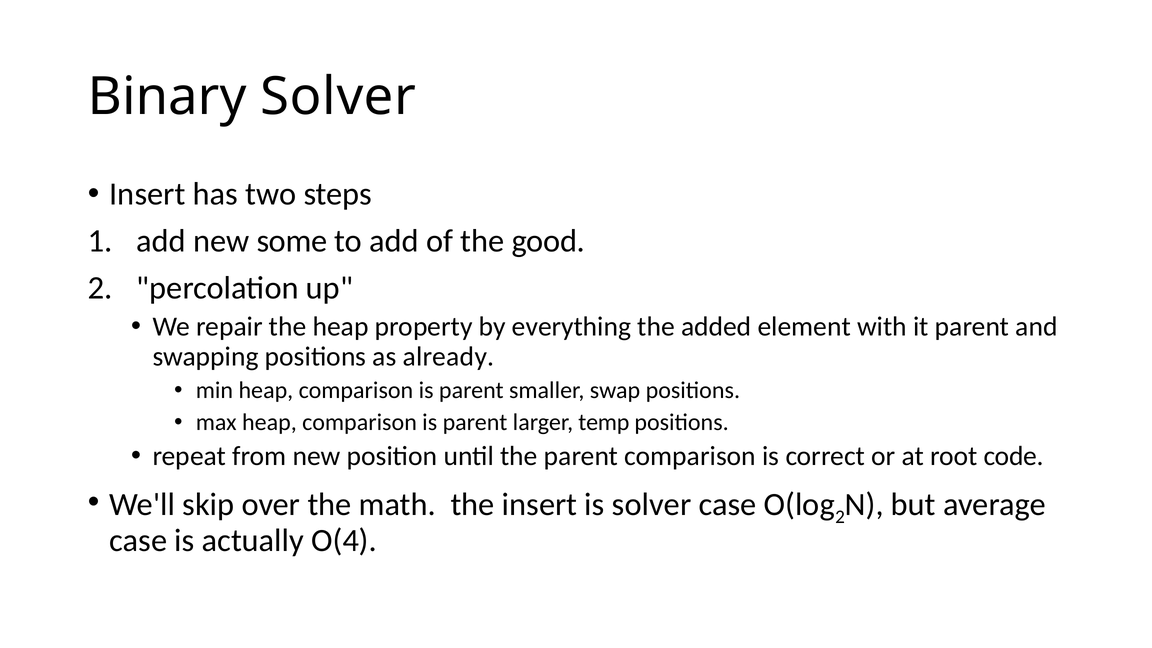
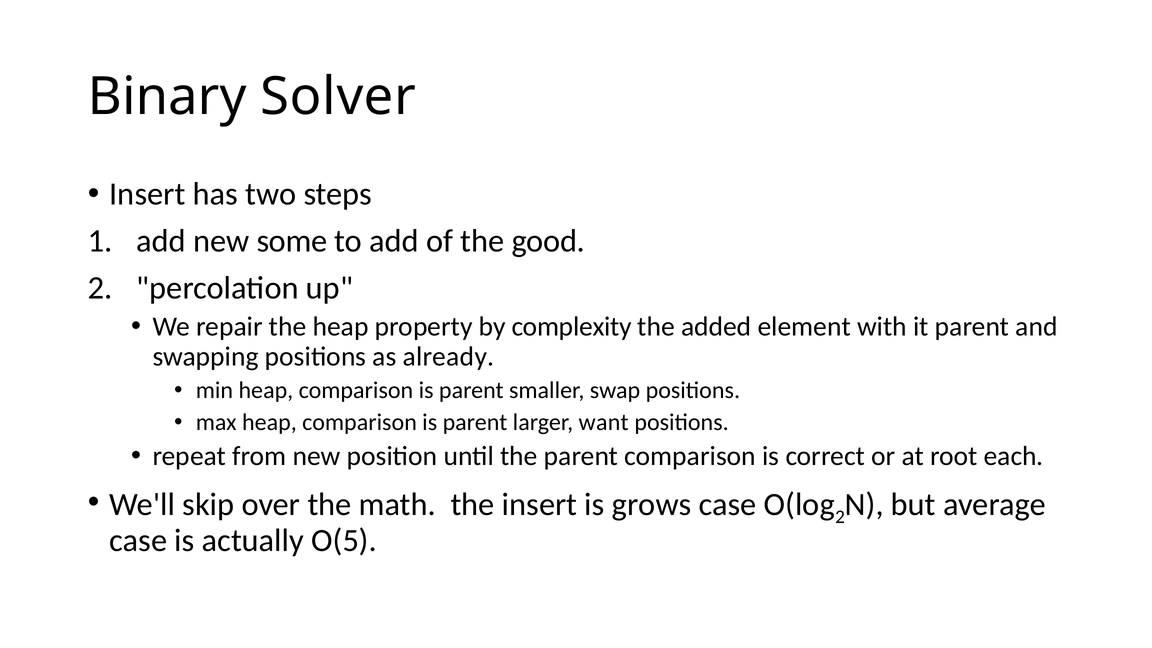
everything: everything -> complexity
temp: temp -> want
code: code -> each
is solver: solver -> grows
O(4: O(4 -> O(5
